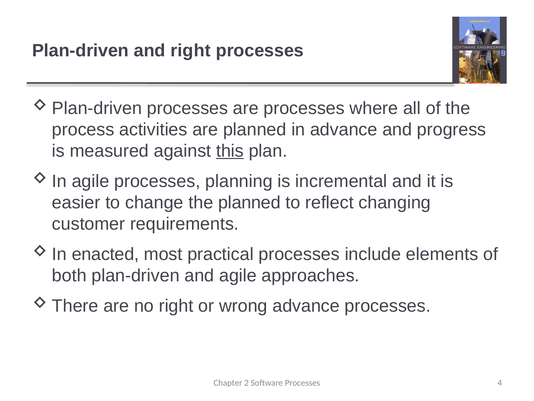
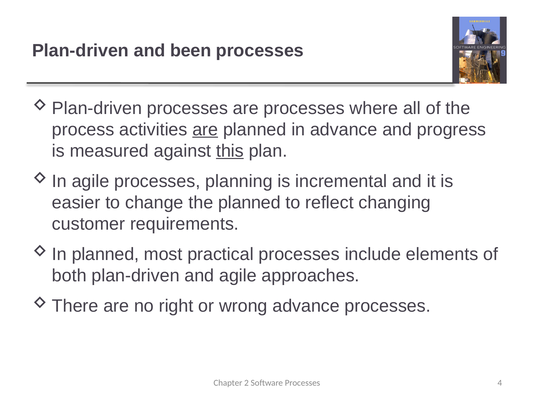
and right: right -> been
are at (205, 129) underline: none -> present
enacted at (105, 254): enacted -> planned
